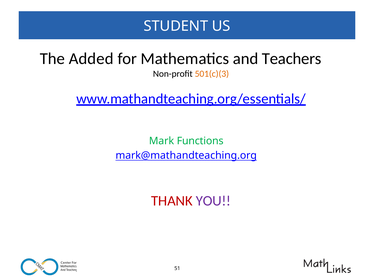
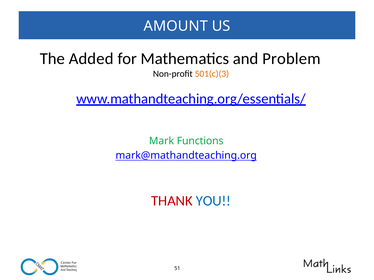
STUDENT: STUDENT -> AMOUNT
Teachers: Teachers -> Problem
YOU colour: purple -> blue
